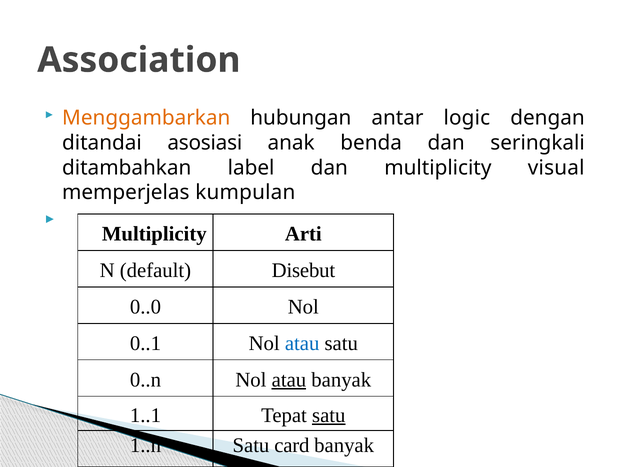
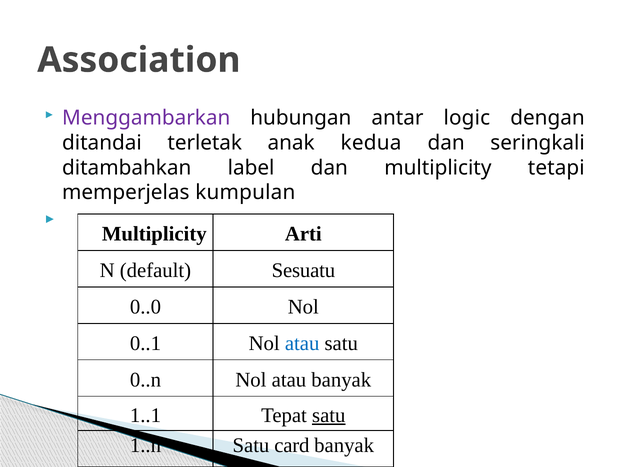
Menggambarkan colour: orange -> purple
asosiasi: asosiasi -> terletak
benda: benda -> kedua
visual: visual -> tetapi
Disebut: Disebut -> Sesuatu
atau at (289, 380) underline: present -> none
